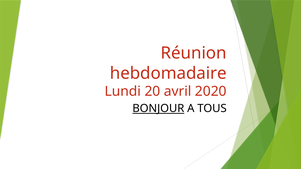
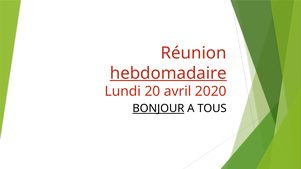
hebdomadaire underline: none -> present
